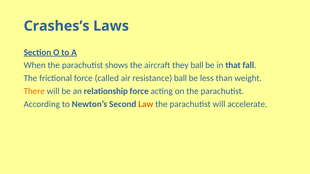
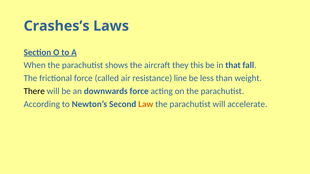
they ball: ball -> this
resistance ball: ball -> line
There colour: orange -> black
relationship: relationship -> downwards
